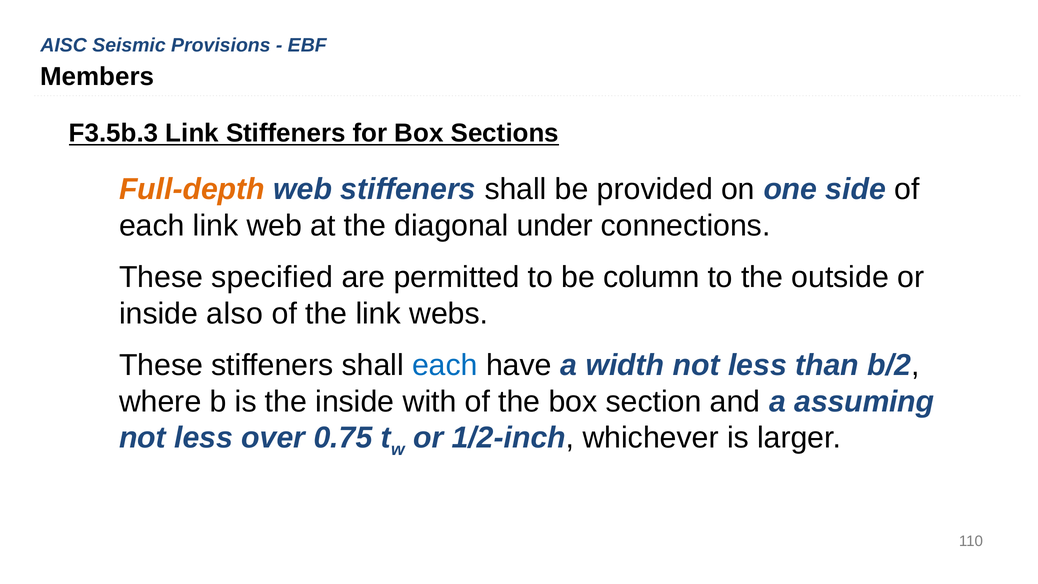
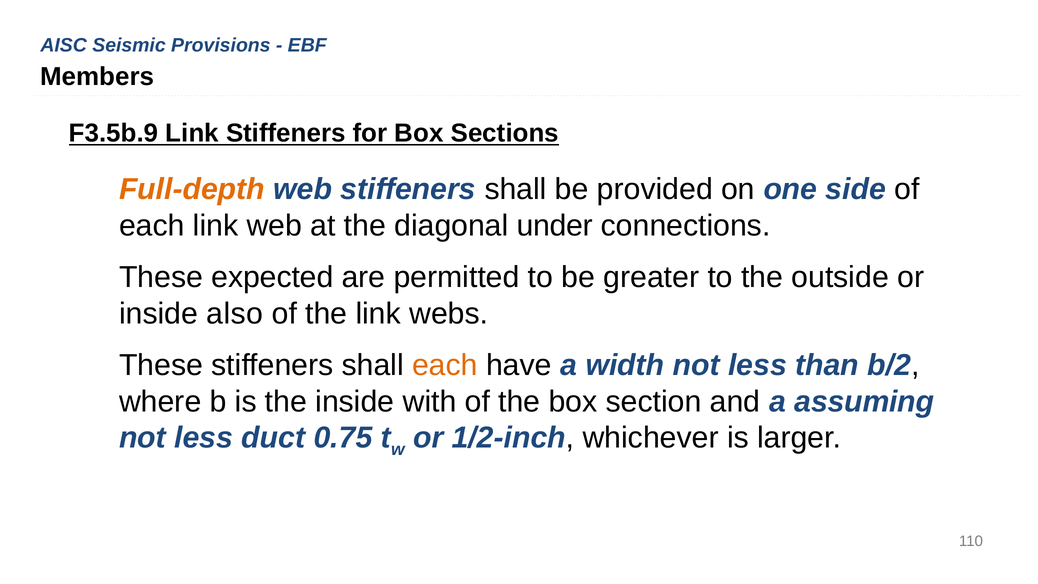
F3.5b.3: F3.5b.3 -> F3.5b.9
specified: specified -> expected
column: column -> greater
each at (445, 365) colour: blue -> orange
over: over -> duct
